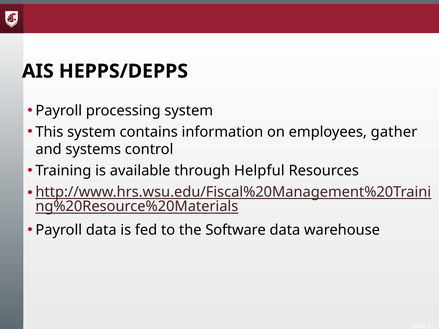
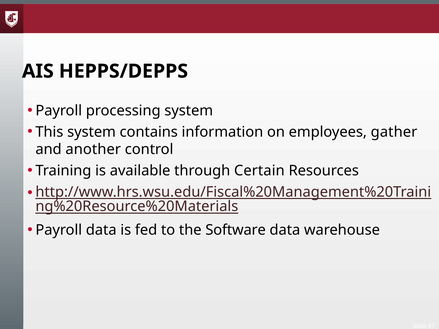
systems: systems -> another
Helpful: Helpful -> Certain
